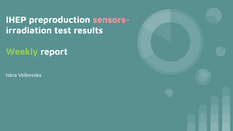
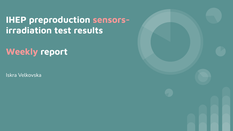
Weekly colour: light green -> pink
